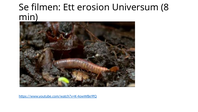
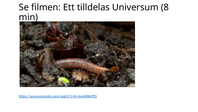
erosion: erosion -> tilldelas
